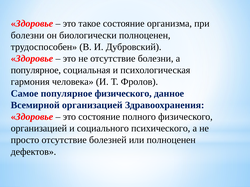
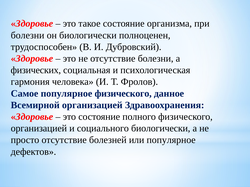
популярное at (36, 70): популярное -> физических
социального психического: психического -> биологически
или полноценен: полноценен -> популярное
